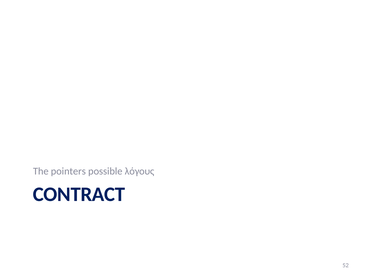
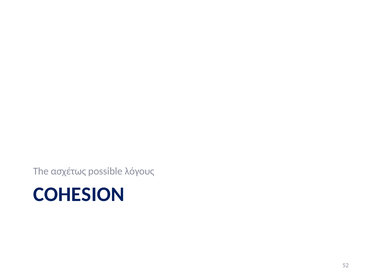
pointers: pointers -> ασχέτως
CONTRACT: CONTRACT -> COHESION
